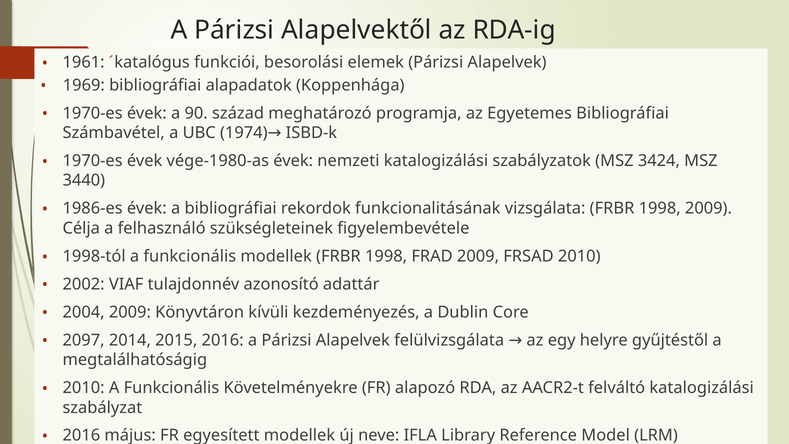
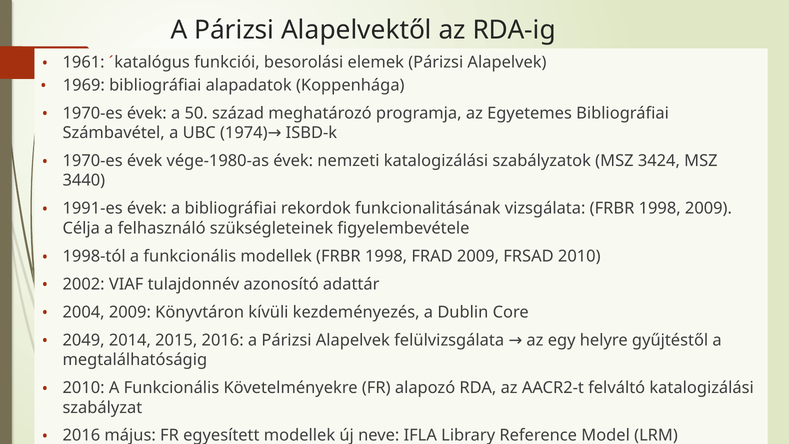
90: 90 -> 50
1986-es: 1986-es -> 1991-es
2097: 2097 -> 2049
